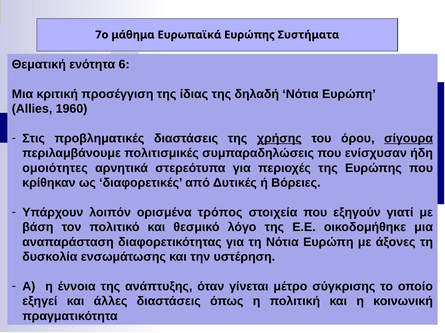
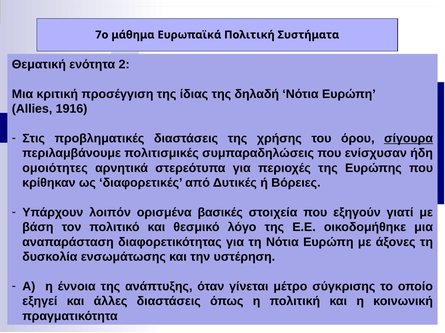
Ευρωπαϊκά Ευρώπης: Ευρώπης -> Πολιτική
6: 6 -> 2
1960: 1960 -> 1916
χρήσης underline: present -> none
τρόπος: τρόπος -> βασικές
